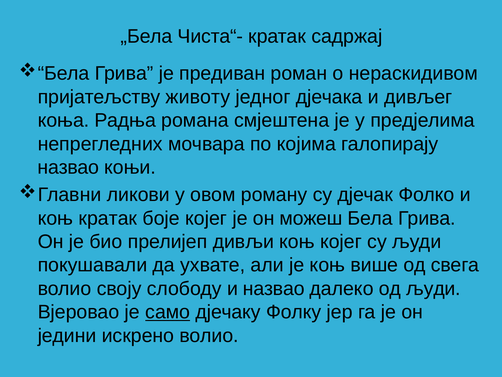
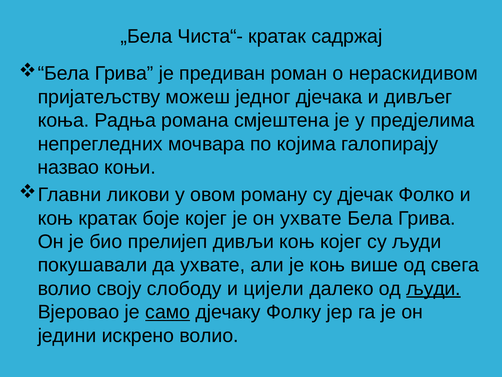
животу: животу -> можеш
он можеш: можеш -> ухвате
и назвао: назвао -> цијели
људи at (433, 288) underline: none -> present
